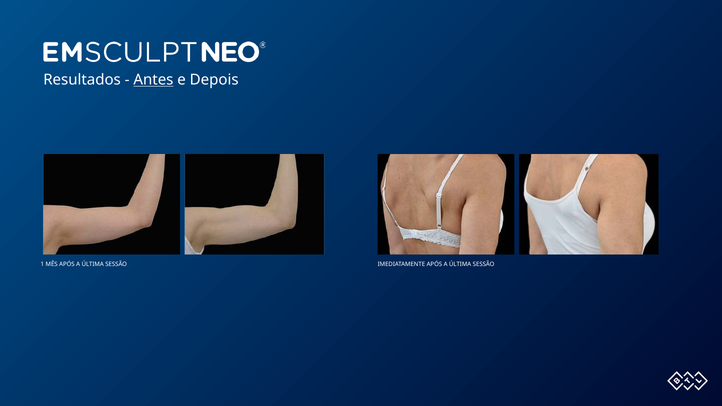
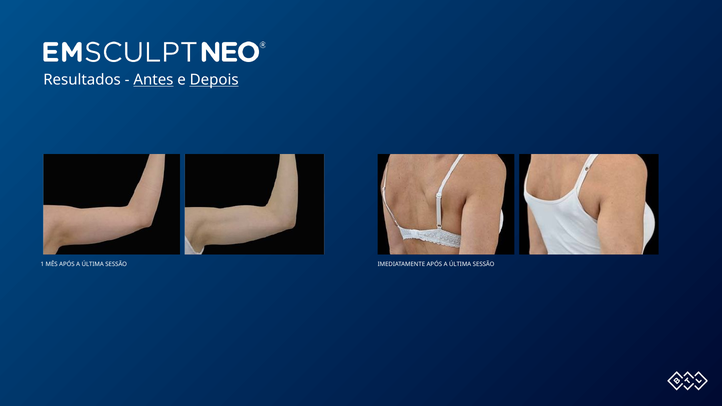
Depois underline: none -> present
